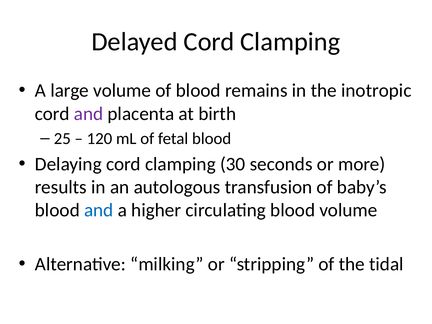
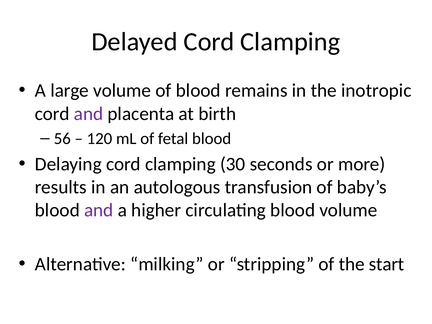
25: 25 -> 56
and at (99, 210) colour: blue -> purple
tidal: tidal -> start
